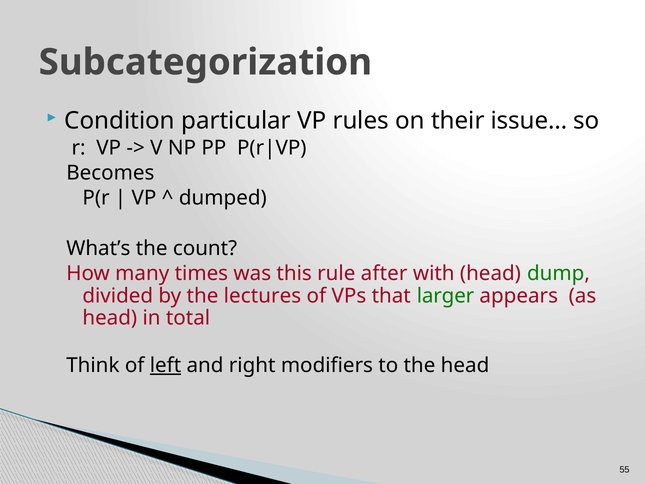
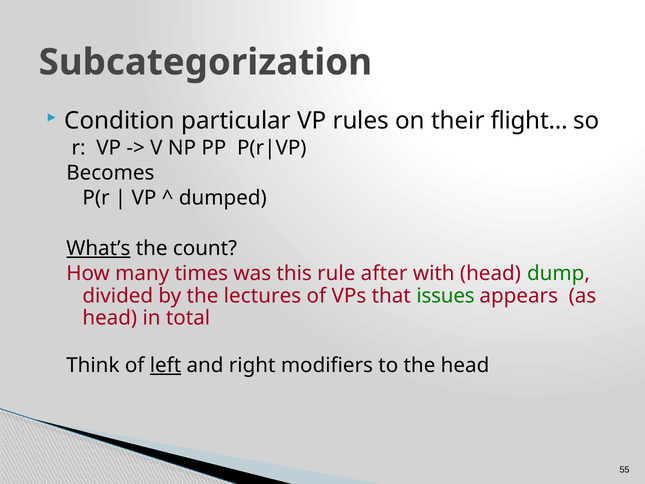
issue…: issue… -> flight…
What’s underline: none -> present
larger: larger -> issues
